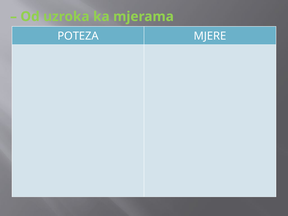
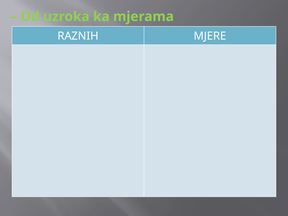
POTEZA: POTEZA -> RAZNIH
